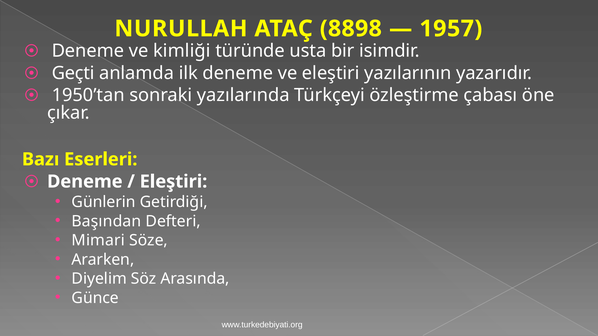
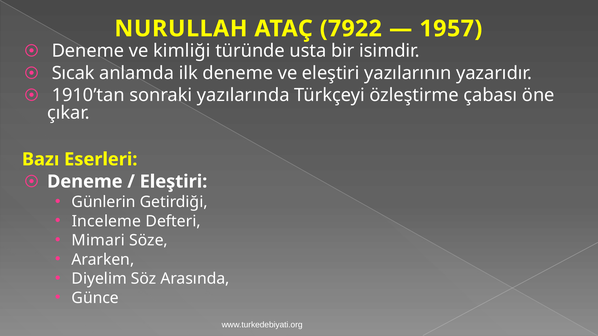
8898: 8898 -> 7922
Geçti: Geçti -> Sıcak
1950’tan: 1950’tan -> 1910’tan
Başından: Başından -> Inceleme
